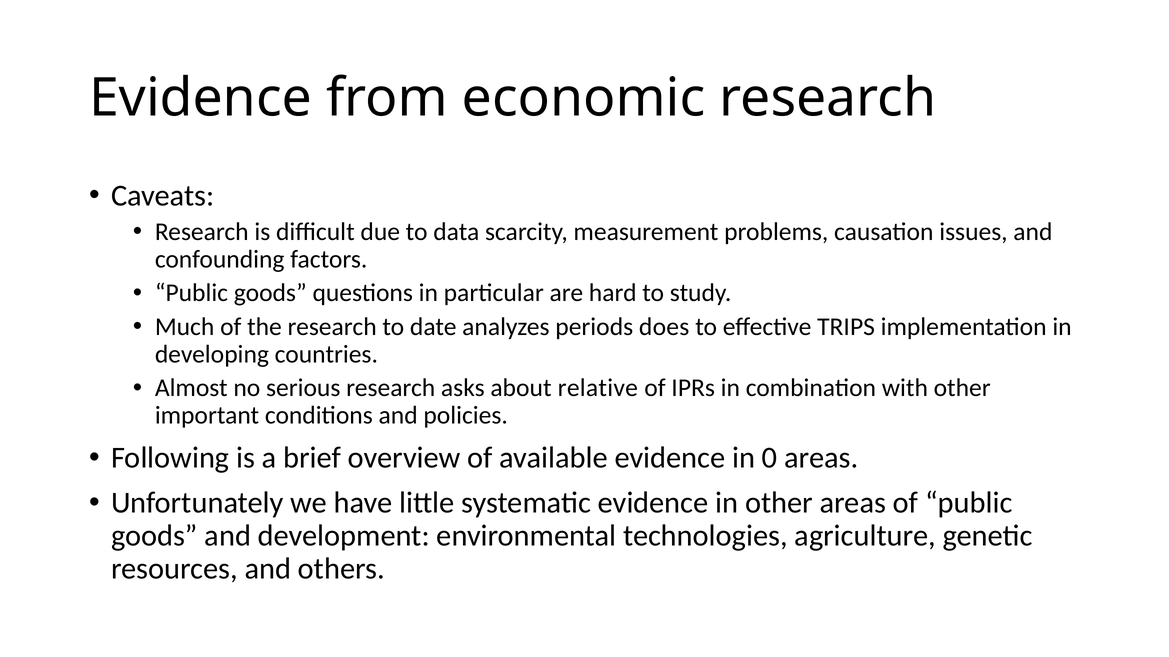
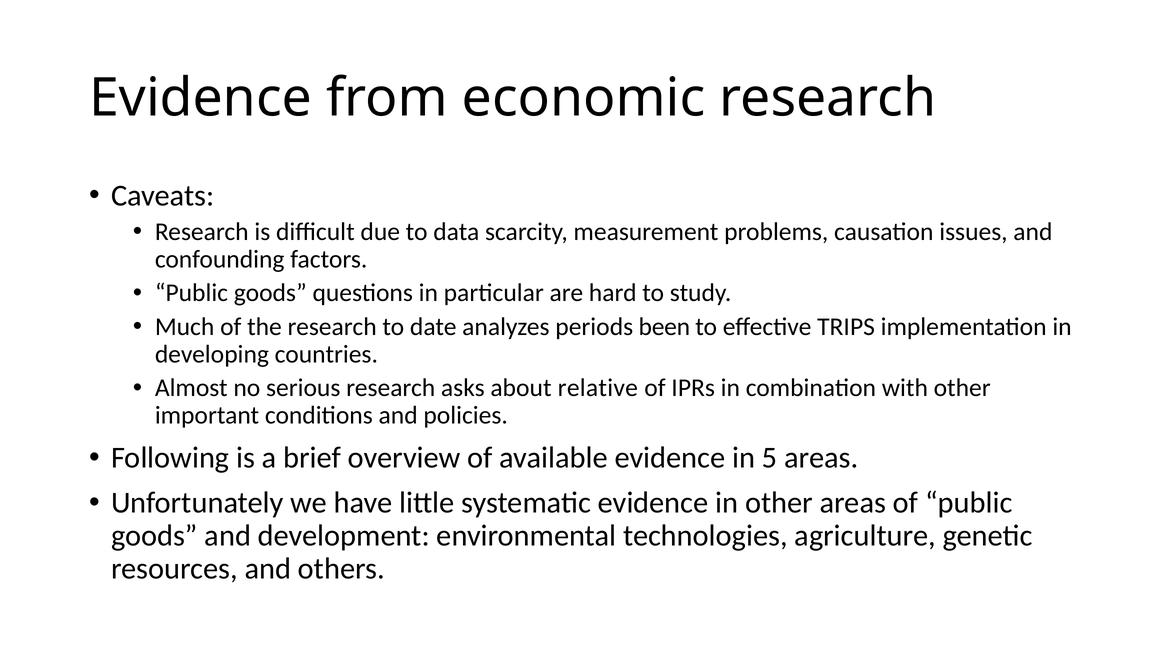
does: does -> been
0: 0 -> 5
